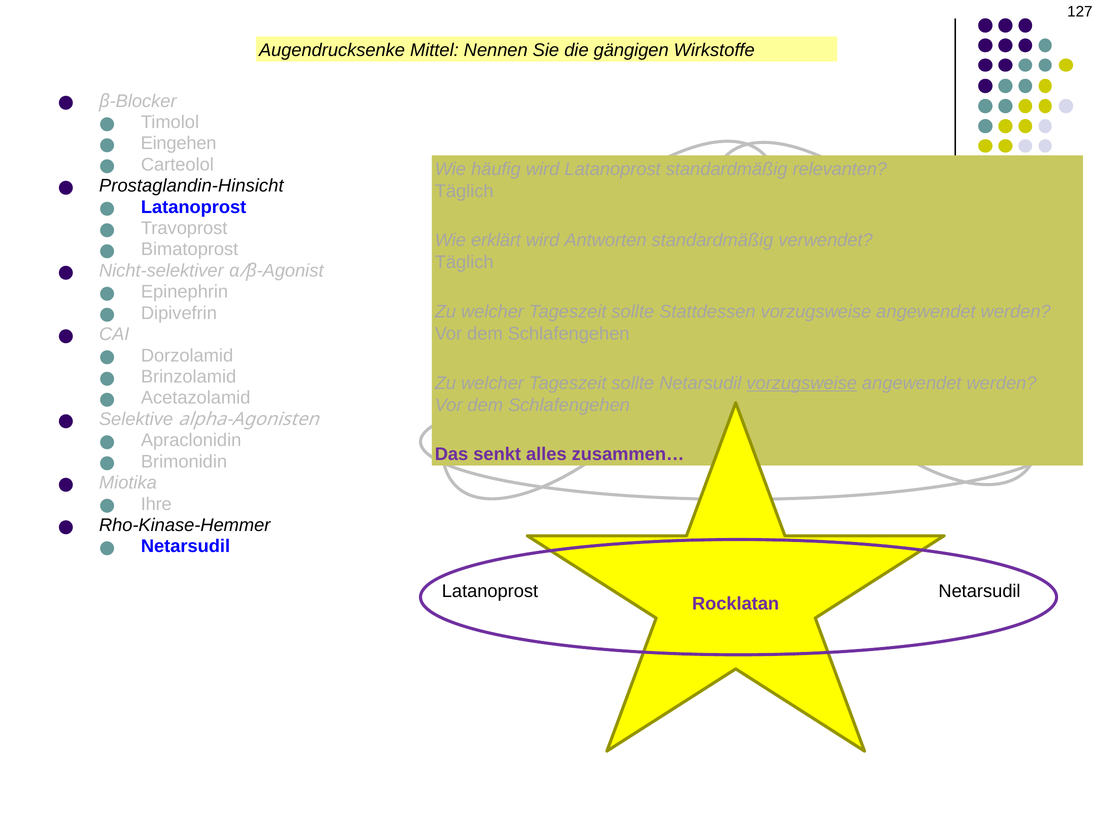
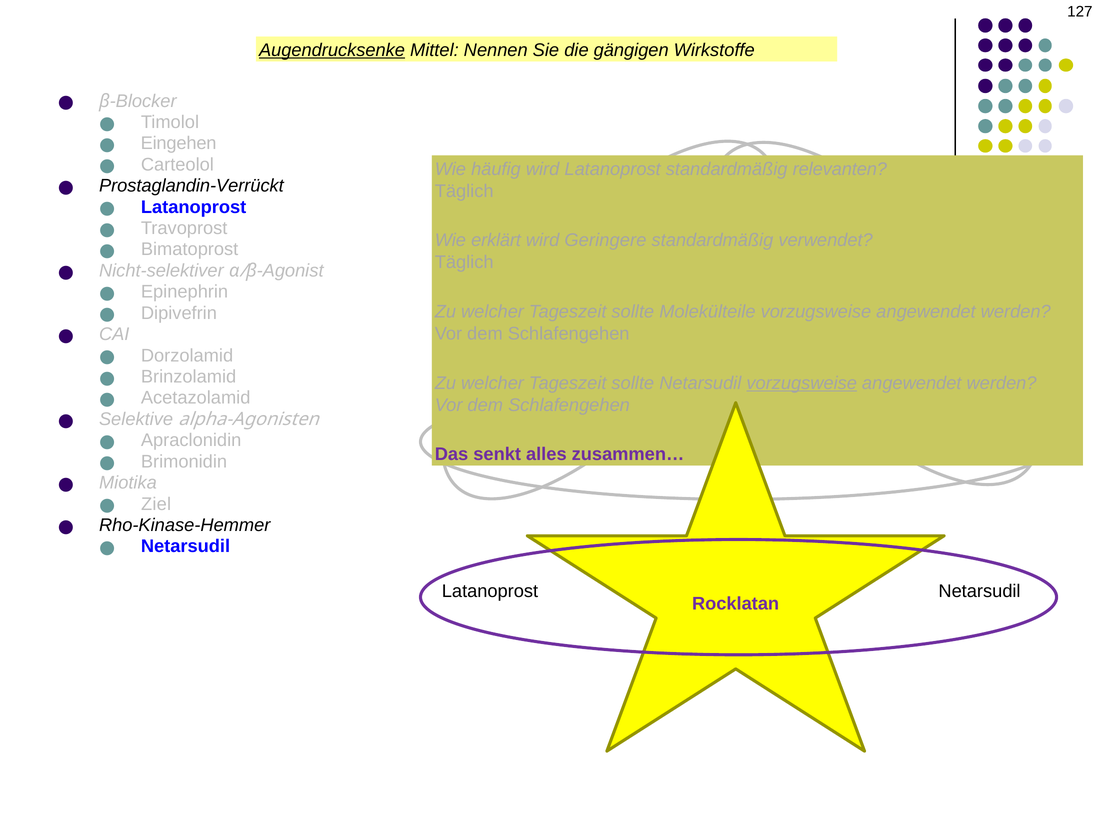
Augendrucksenke underline: none -> present
Prostaglandin-Hinsicht: Prostaglandin-Hinsicht -> Prostaglandin-Verrückt
Antworten: Antworten -> Geringere
Stattdessen: Stattdessen -> Molekülteile
Ihre: Ihre -> Ziel
